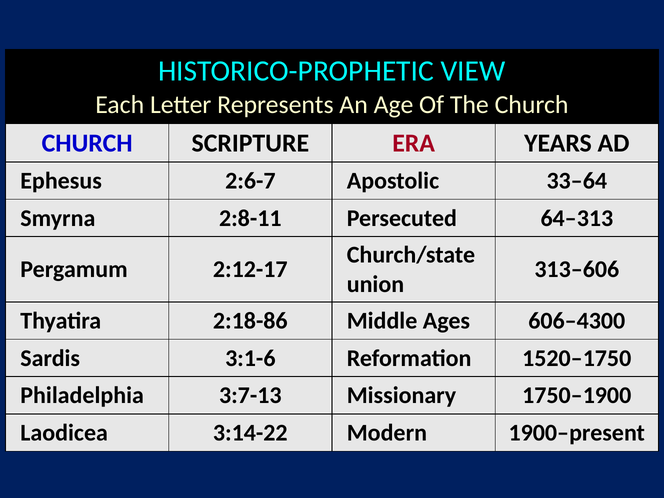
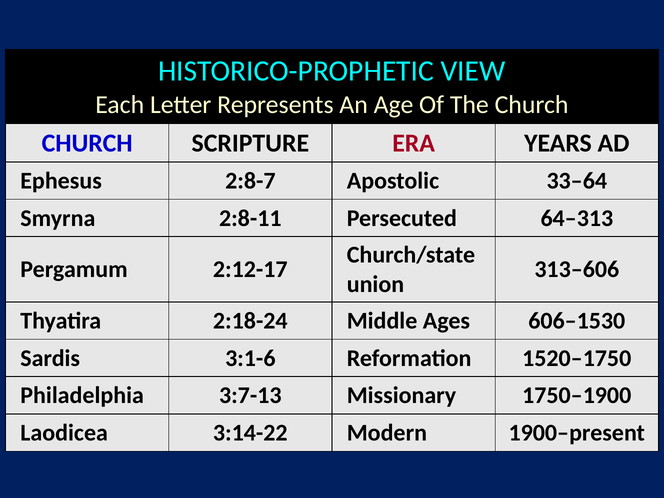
2:6-7: 2:6-7 -> 2:8-7
2:18-86: 2:18-86 -> 2:18-24
606–4300: 606–4300 -> 606–1530
